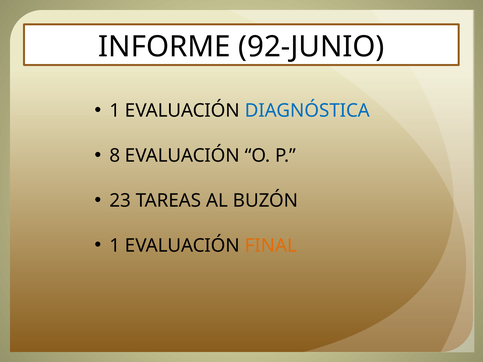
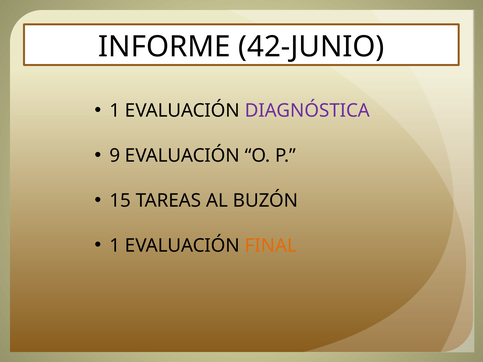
92-JUNIO: 92-JUNIO -> 42-JUNIO
DIAGNÓSTICA colour: blue -> purple
8: 8 -> 9
23: 23 -> 15
